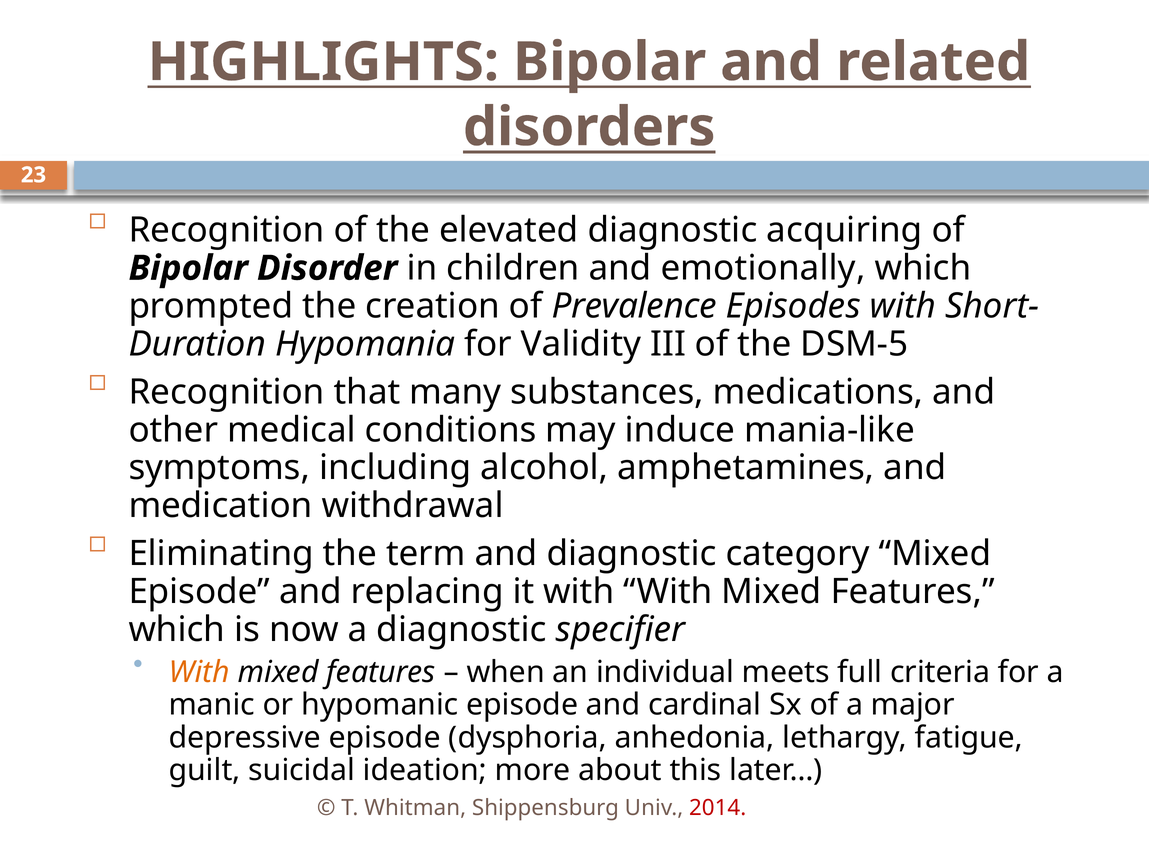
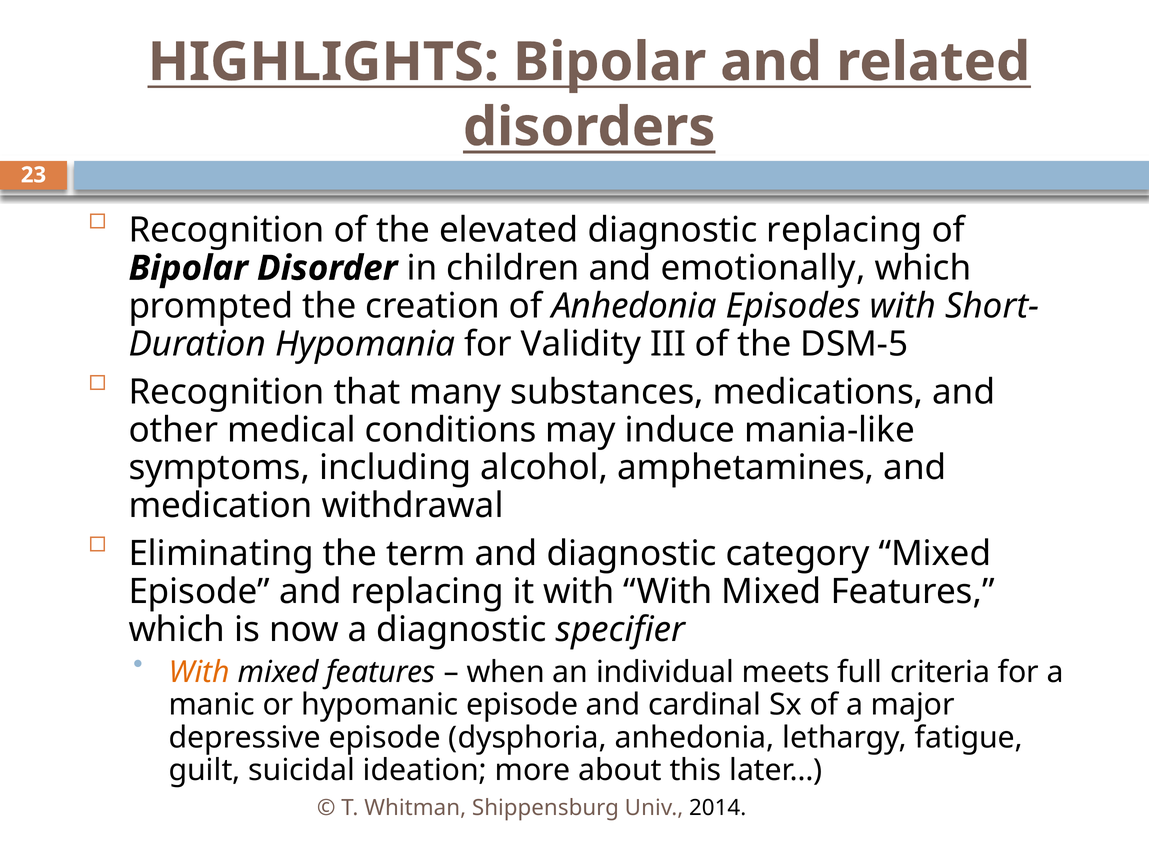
diagnostic acquiring: acquiring -> replacing
of Prevalence: Prevalence -> Anhedonia
2014 colour: red -> black
